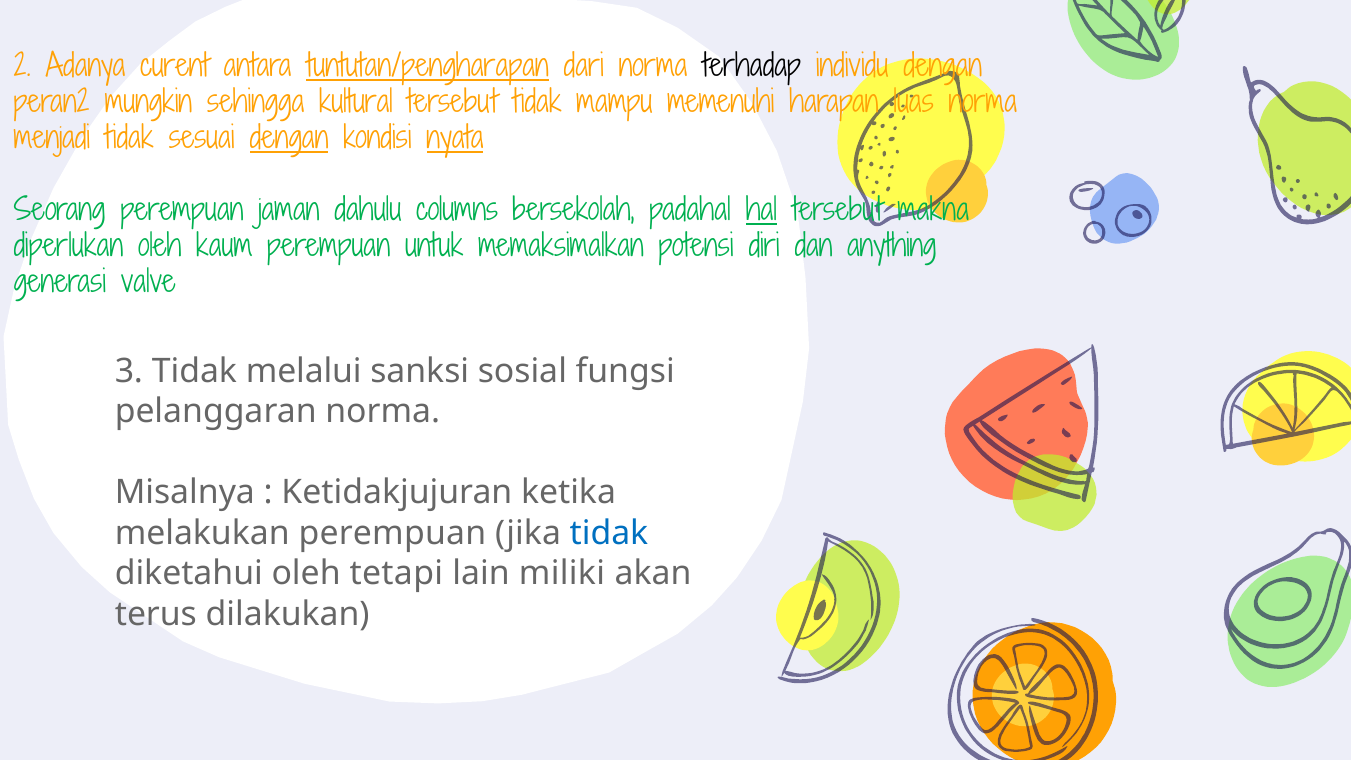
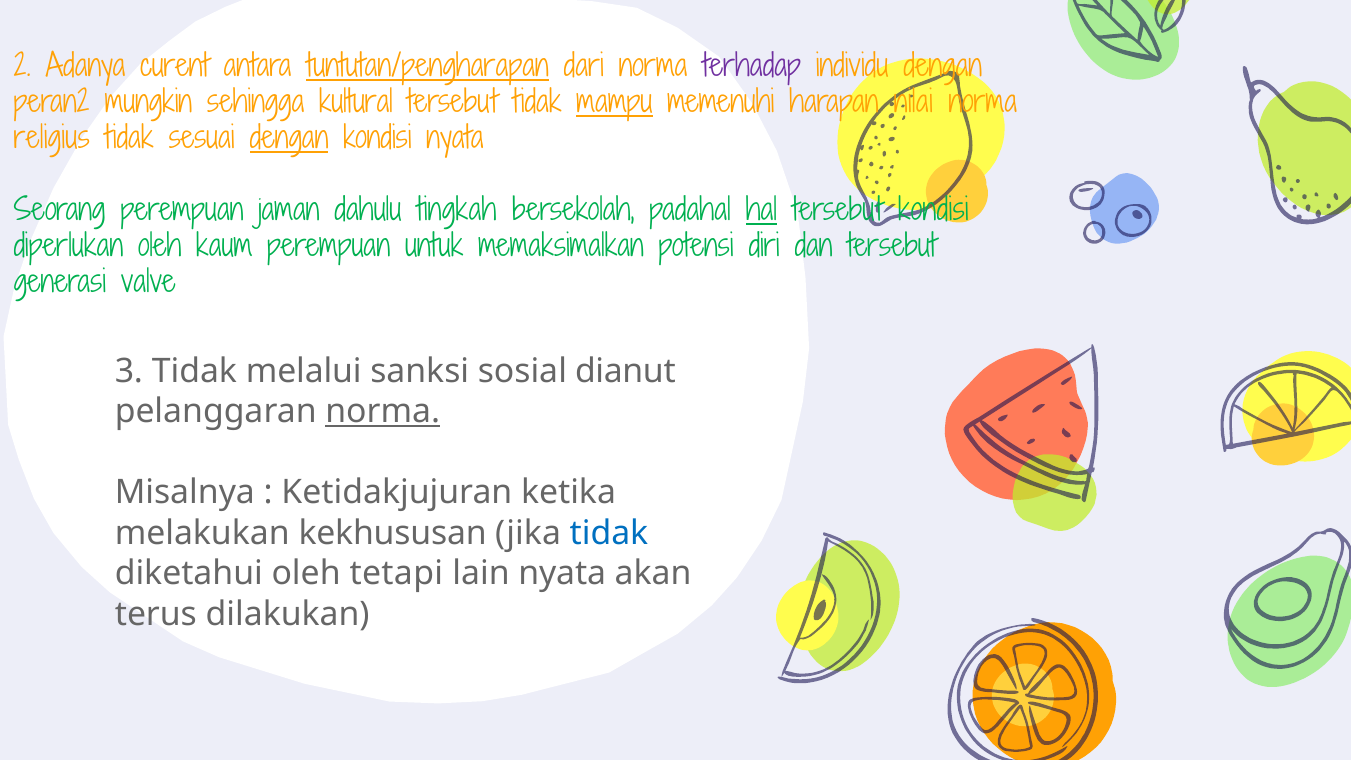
terhadap colour: black -> purple
mampu underline: none -> present
luas: luas -> nilai
menjadi: menjadi -> religius
nyata at (455, 139) underline: present -> none
columns: columns -> tingkah
tersebut makna: makna -> kondisi
dan anything: anything -> tersebut
fungsi: fungsi -> dianut
norma at (383, 412) underline: none -> present
melakukan perempuan: perempuan -> kekhususan
lain miliki: miliki -> nyata
